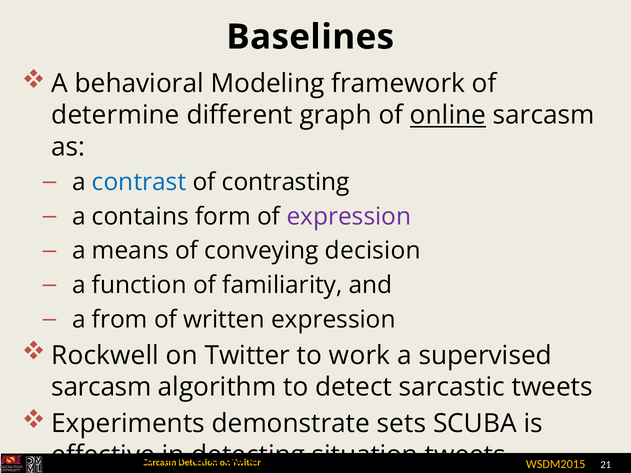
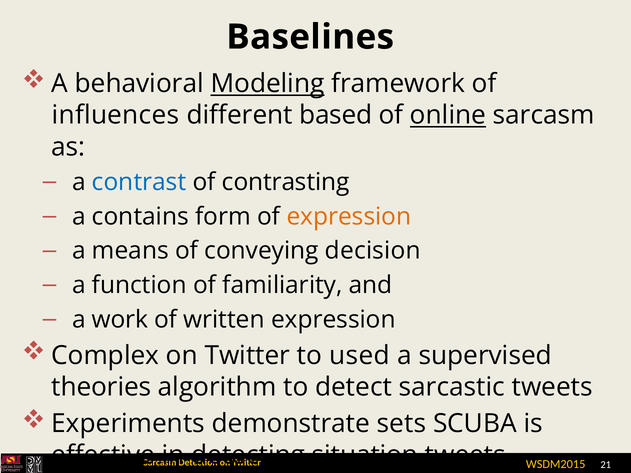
Modeling underline: none -> present
determine: determine -> influences
graph: graph -> based
expression at (349, 217) colour: purple -> orange
from: from -> work
Rockwell: Rockwell -> Complex
work: work -> used
sarcasm at (101, 387): sarcasm -> theories
